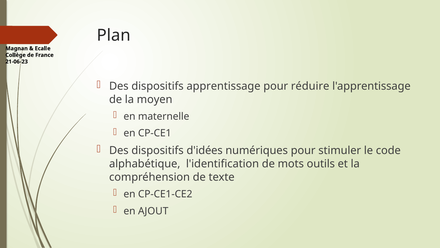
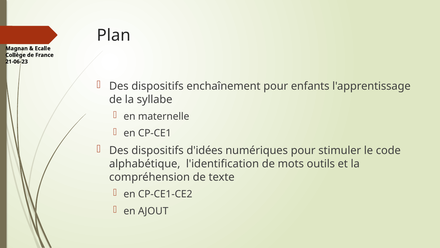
apprentissage: apprentissage -> enchaînement
réduire: réduire -> enfants
moyen: moyen -> syllabe
